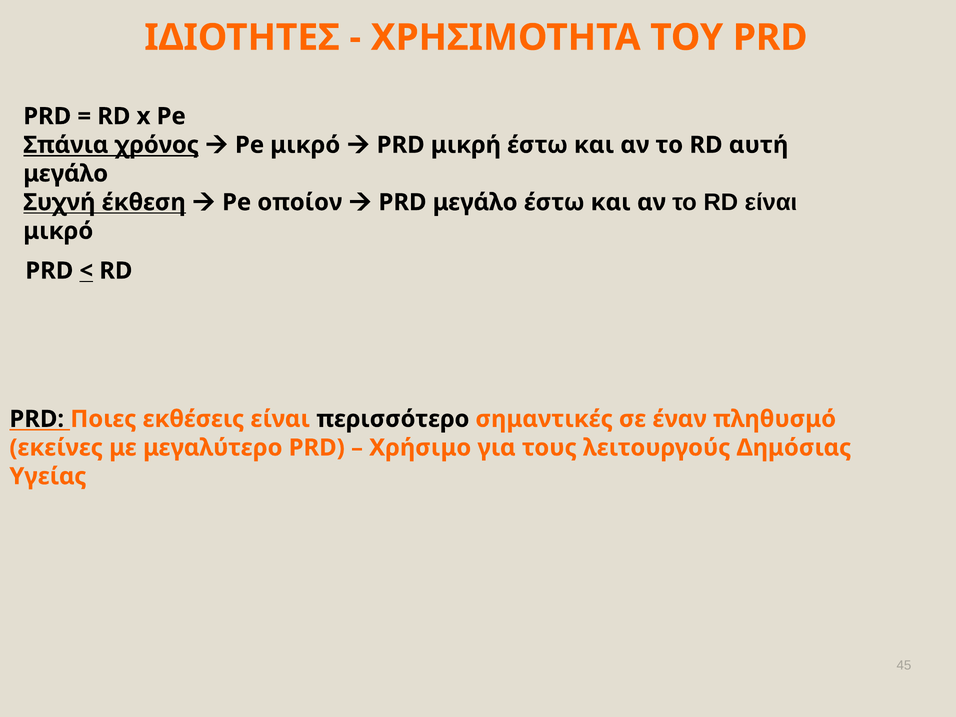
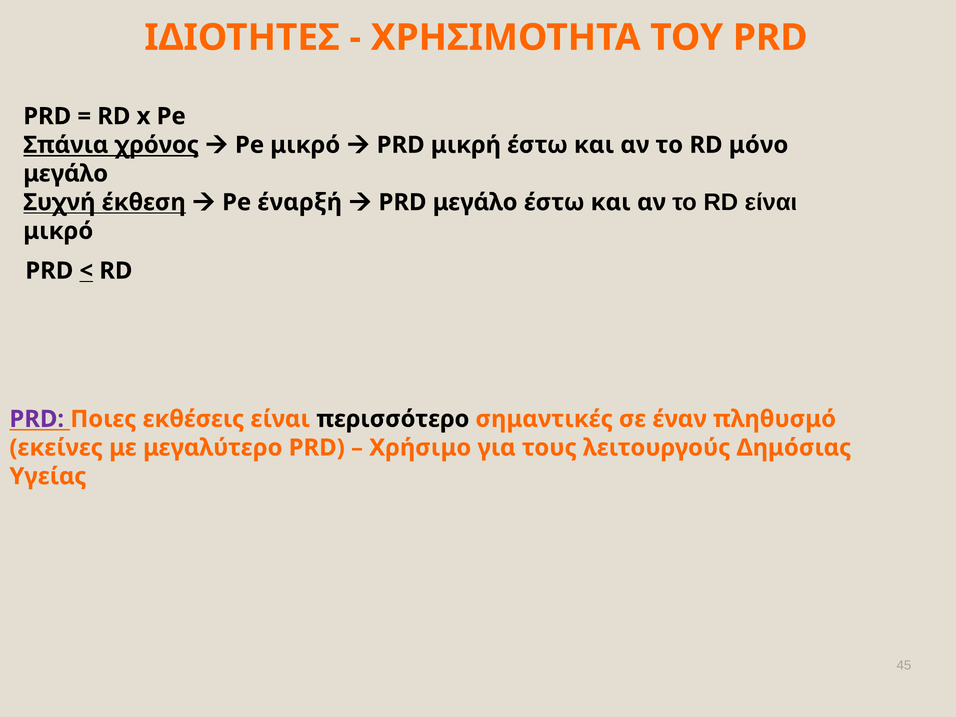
αυτή: αυτή -> μόνο
οποίον: οποίον -> έναρξή
PRD at (37, 419) colour: black -> purple
